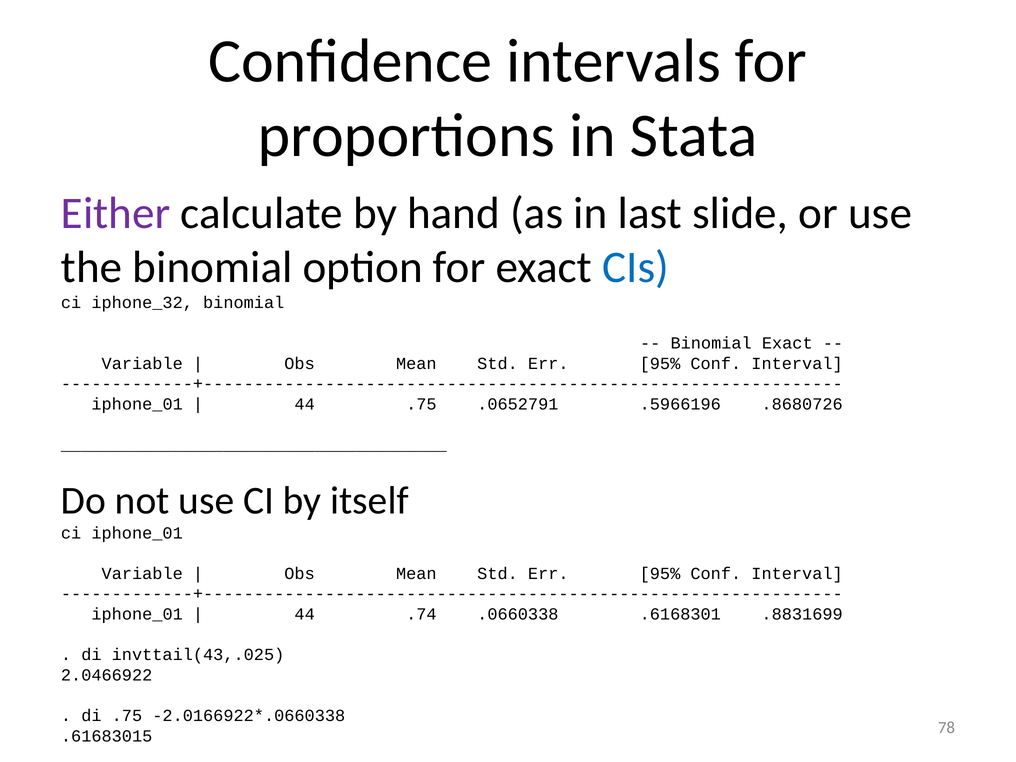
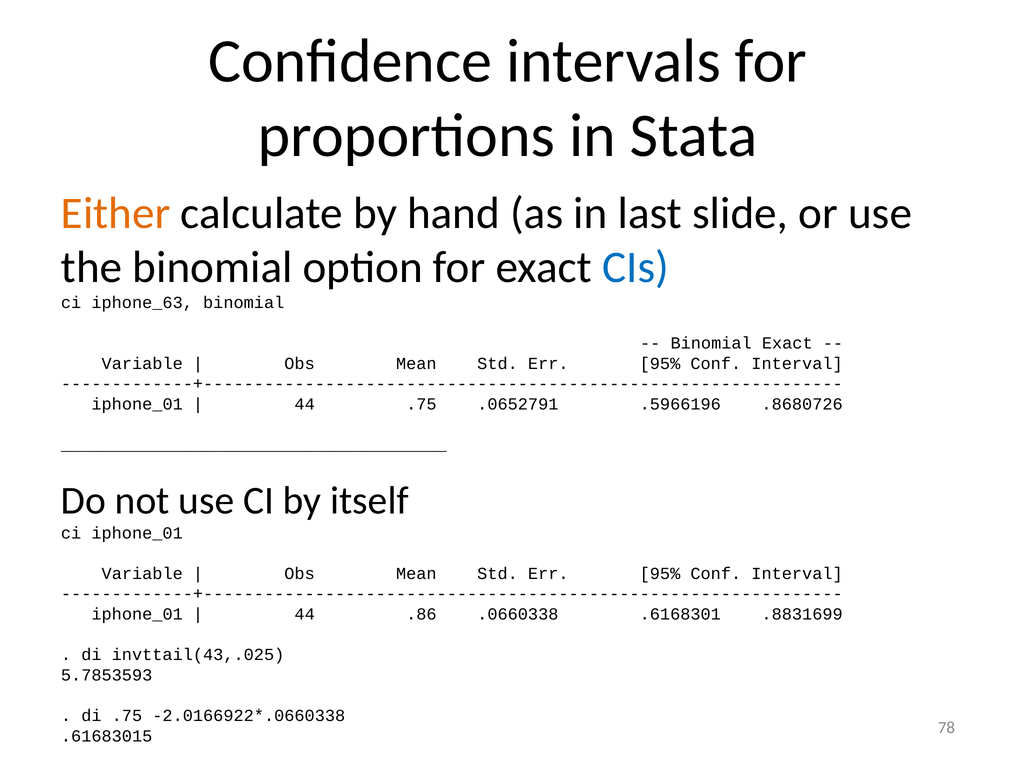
Either colour: purple -> orange
iphone_32: iphone_32 -> iphone_63
.74: .74 -> .86
2.0466922: 2.0466922 -> 5.7853593
